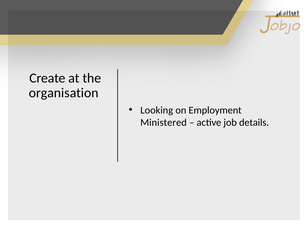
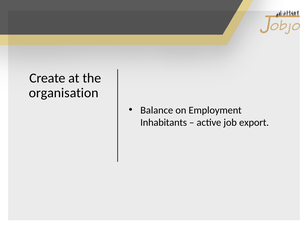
Looking: Looking -> Balance
Ministered: Ministered -> Inhabitants
details: details -> export
